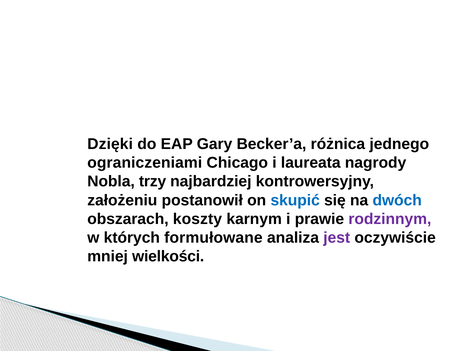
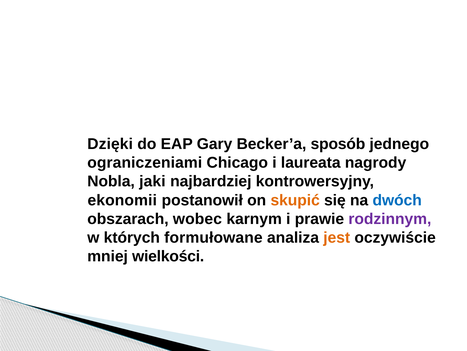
różnica: różnica -> sposób
trzy: trzy -> jaki
założeniu: założeniu -> ekonomii
skupić colour: blue -> orange
koszty: koszty -> wobec
jest colour: purple -> orange
